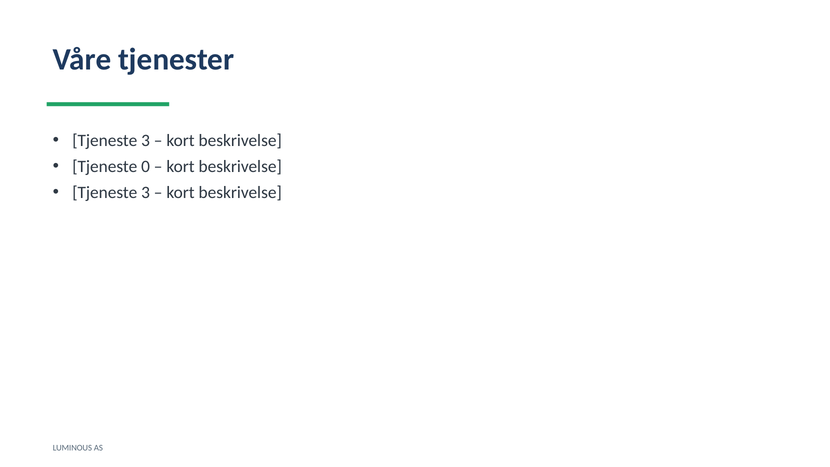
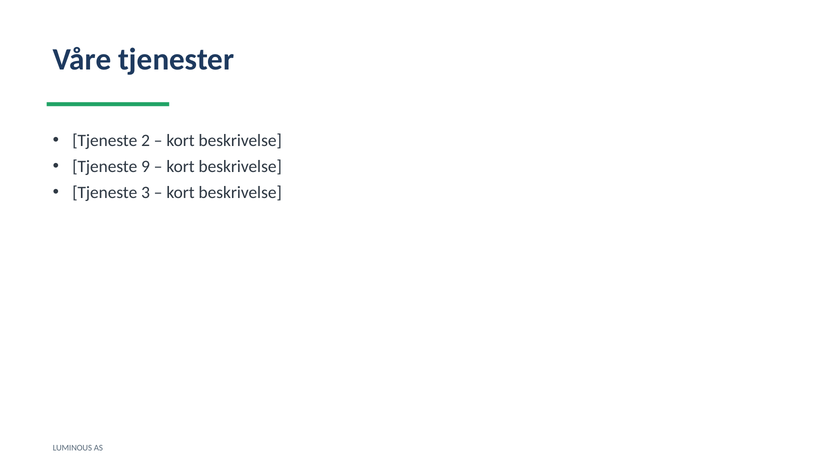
3 at (146, 141): 3 -> 2
0: 0 -> 9
